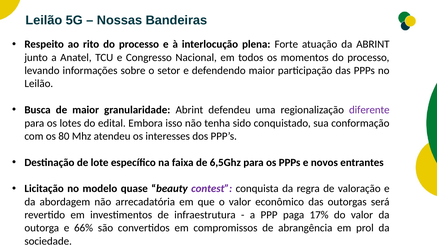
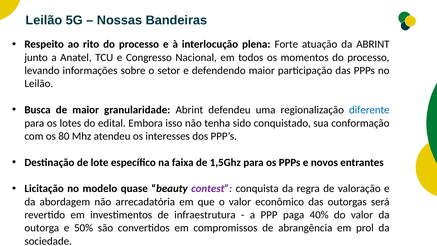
diferente colour: purple -> blue
6,5Ghz: 6,5Ghz -> 1,5Ghz
17%: 17% -> 40%
66%: 66% -> 50%
